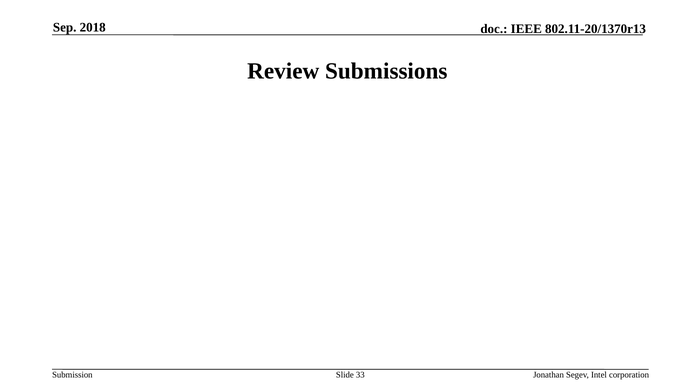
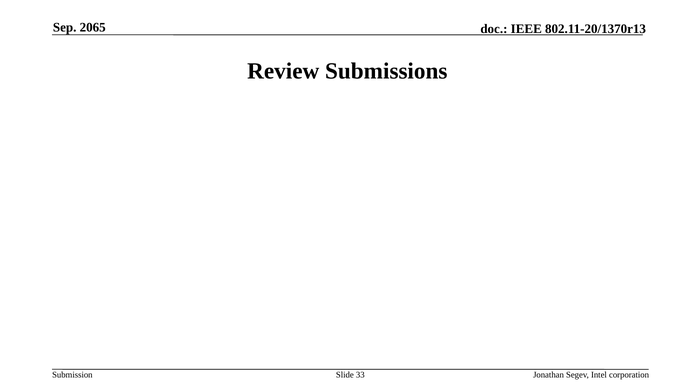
2018: 2018 -> 2065
